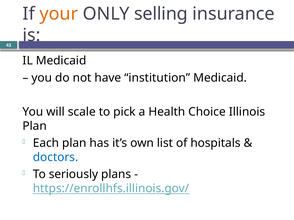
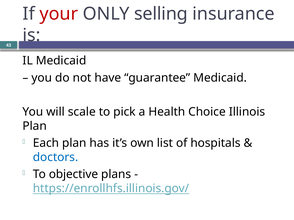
your colour: orange -> red
institution: institution -> guarantee
seriously: seriously -> objective
